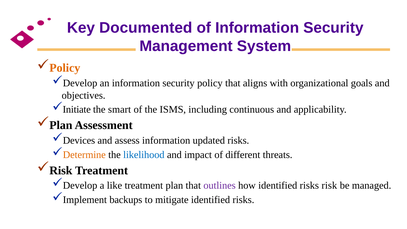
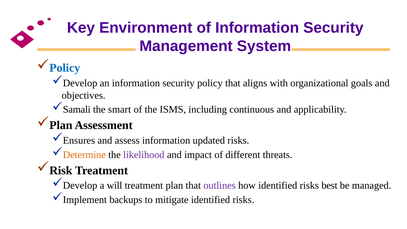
Documented: Documented -> Environment
Policy at (65, 68) colour: orange -> blue
Initiate: Initiate -> Samali
Devices: Devices -> Ensures
likelihood colour: blue -> purple
like: like -> will
risks risk: risk -> best
